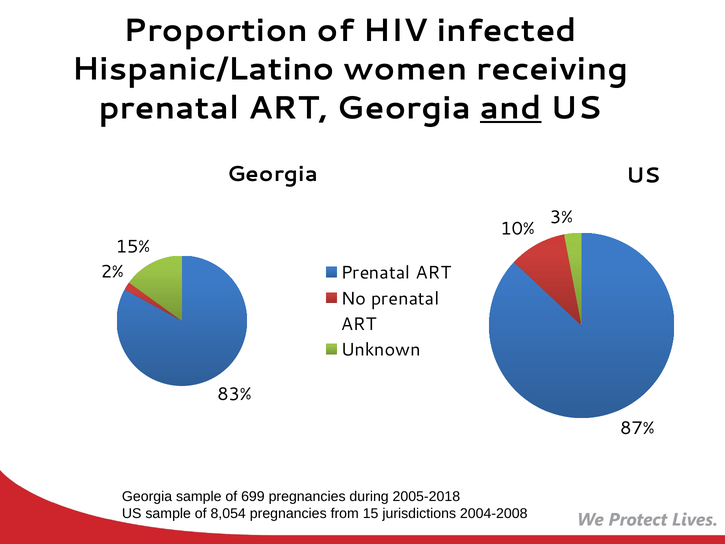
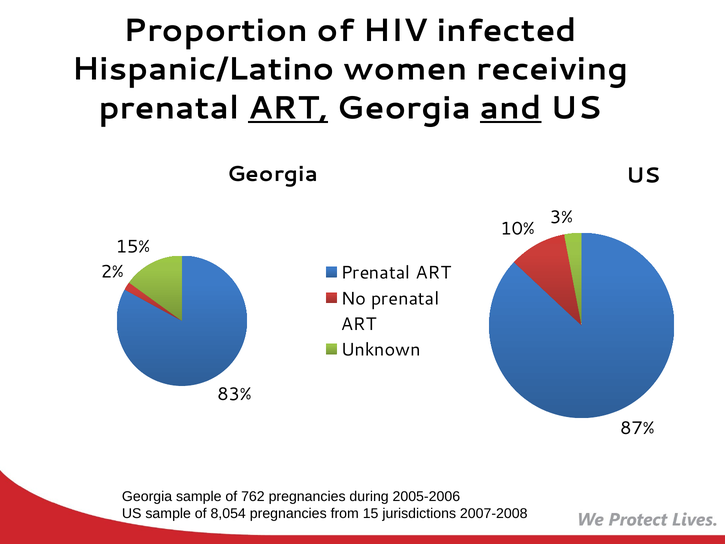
ART at (288, 108) underline: none -> present
699: 699 -> 762
2005-2018: 2005-2018 -> 2005-2006
2004-2008: 2004-2008 -> 2007-2008
